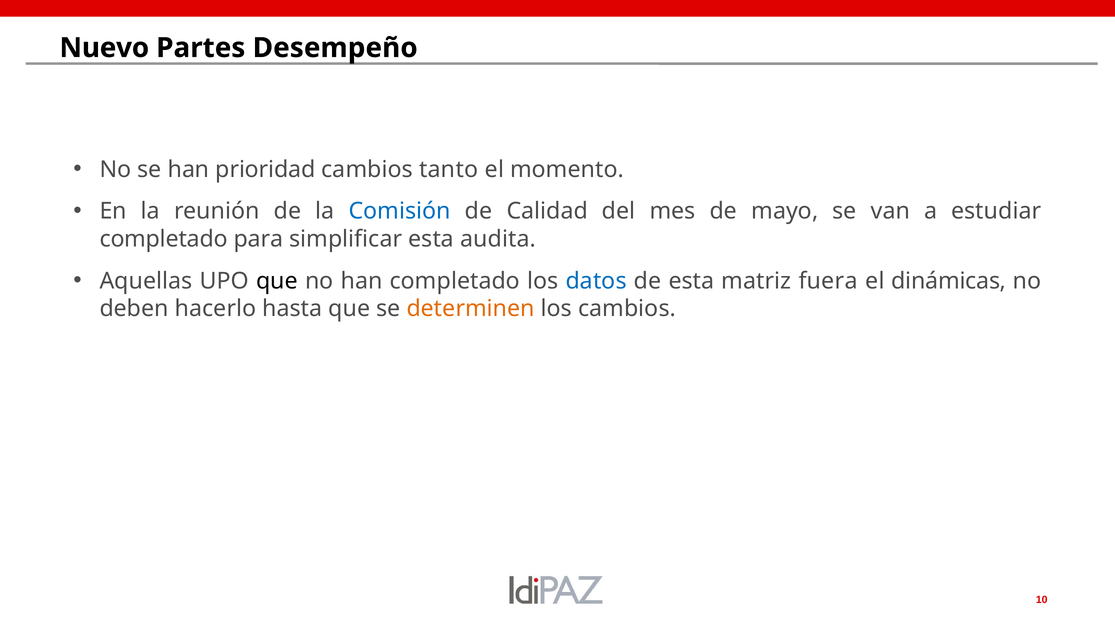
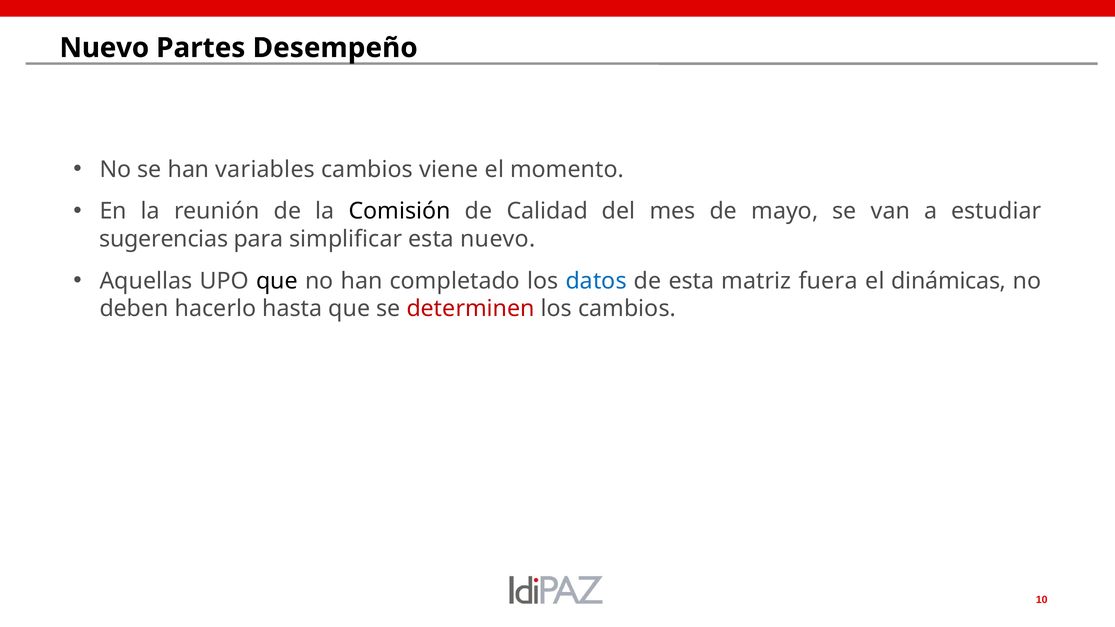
prioridad: prioridad -> variables
tanto: tanto -> viene
Comisión colour: blue -> black
completado at (164, 239): completado -> sugerencias
esta audita: audita -> nuevo
determinen colour: orange -> red
